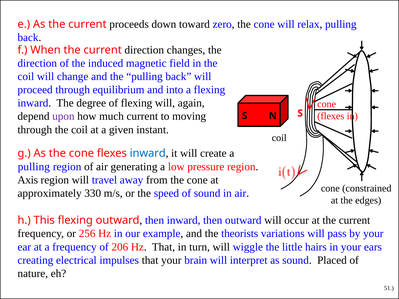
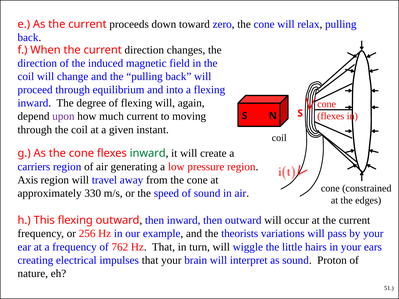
inward at (148, 153) colour: blue -> green
pulling at (34, 167): pulling -> carriers
206: 206 -> 762
Placed: Placed -> Proton
